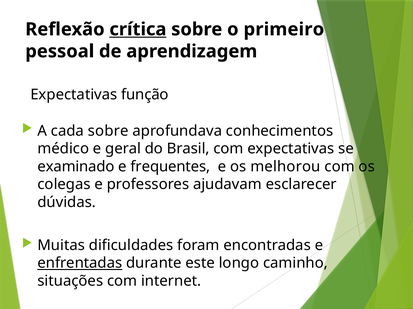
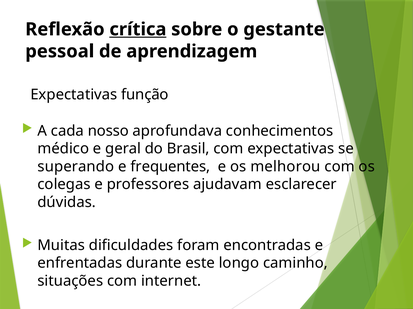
primeiro: primeiro -> gestante
cada sobre: sobre -> nosso
examinado: examinado -> superando
enfrentadas underline: present -> none
